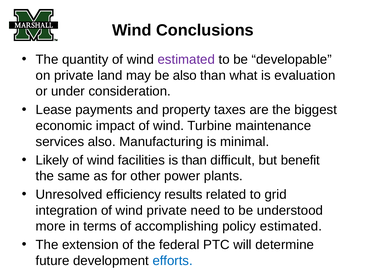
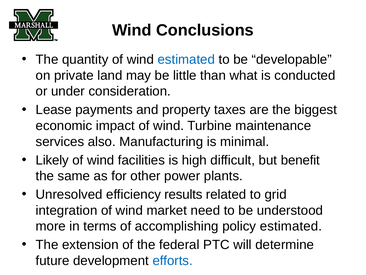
estimated at (186, 59) colour: purple -> blue
be also: also -> little
evaluation: evaluation -> conducted
is than: than -> high
wind private: private -> market
